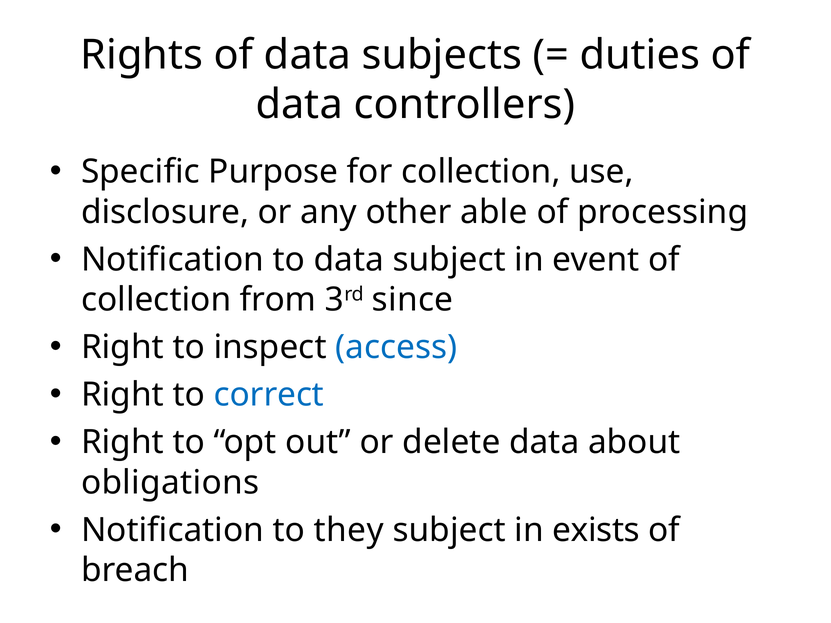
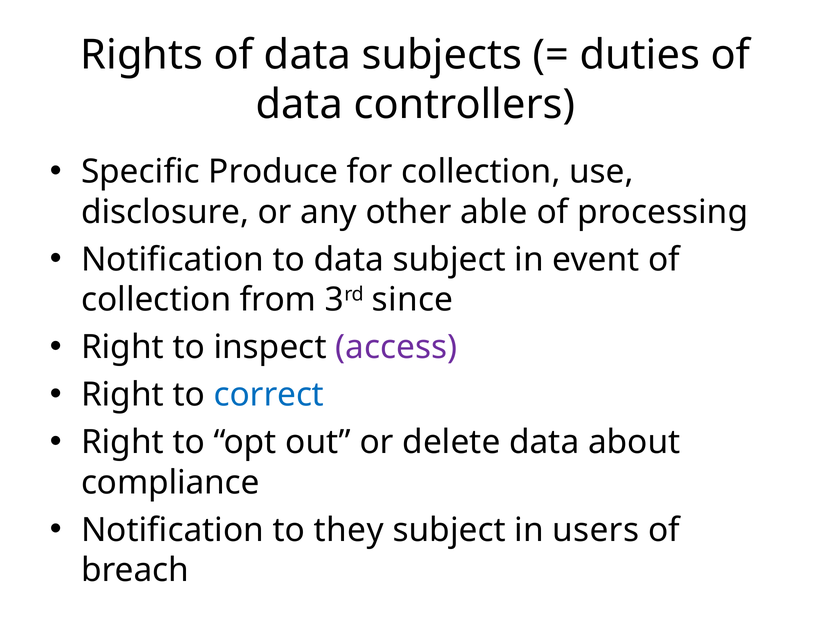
Purpose: Purpose -> Produce
access colour: blue -> purple
obligations: obligations -> compliance
exists: exists -> users
